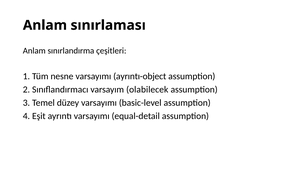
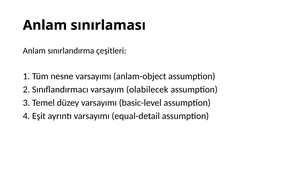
ayrıntı-object: ayrıntı-object -> anlam-object
